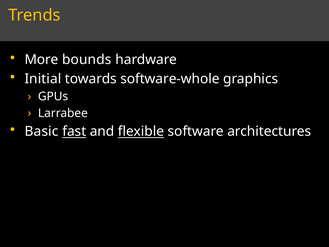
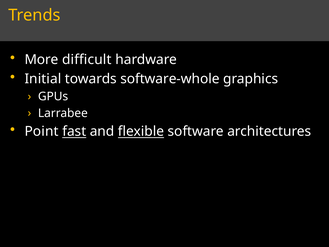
bounds: bounds -> difficult
Basic: Basic -> Point
